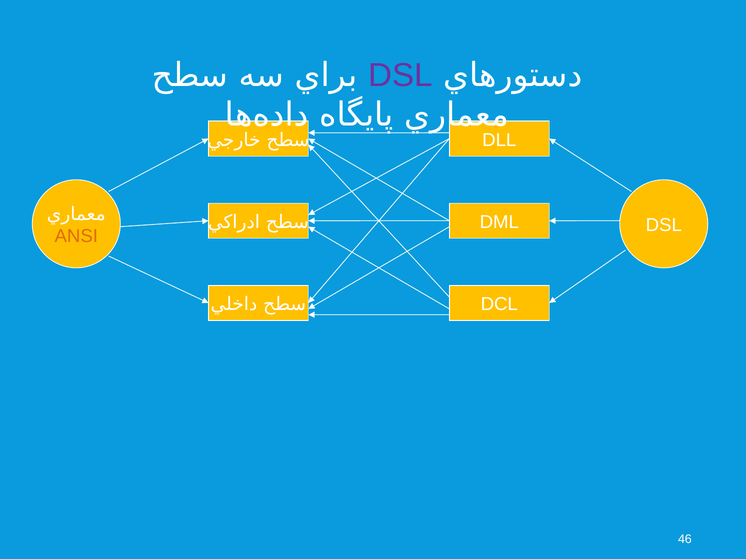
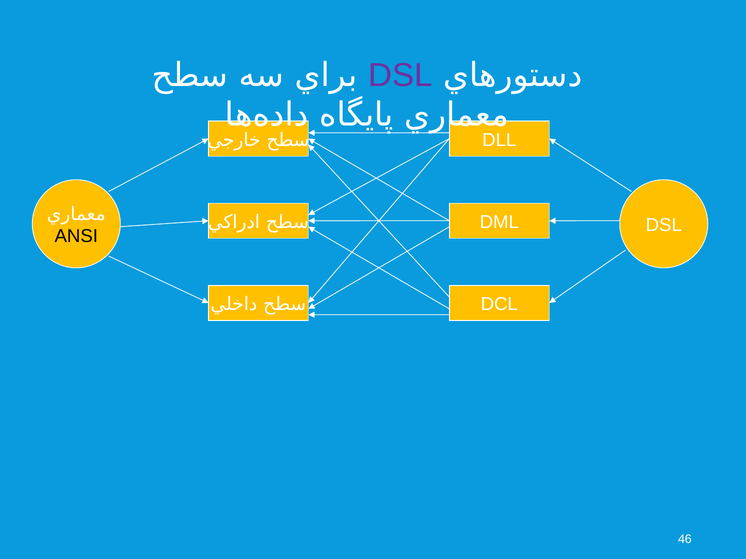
ANSI colour: orange -> black
